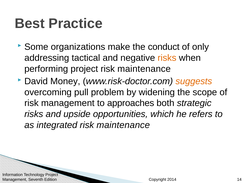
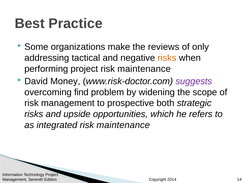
conduct: conduct -> reviews
suggests colour: orange -> purple
pull: pull -> find
approaches: approaches -> prospective
